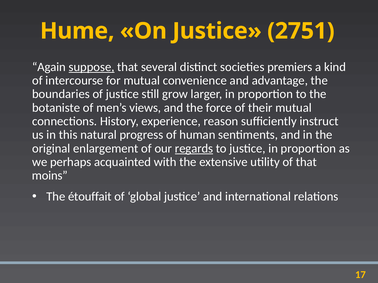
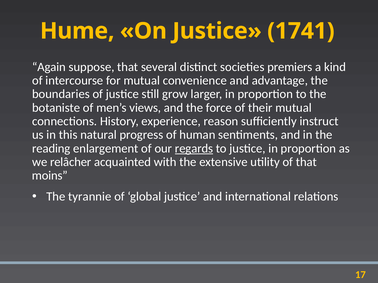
2751: 2751 -> 1741
suppose underline: present -> none
original: original -> reading
perhaps: perhaps -> relâcher
étouffait: étouffait -> tyrannie
